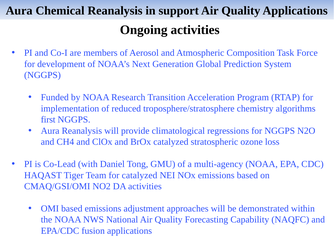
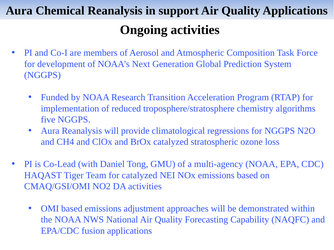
first: first -> five
